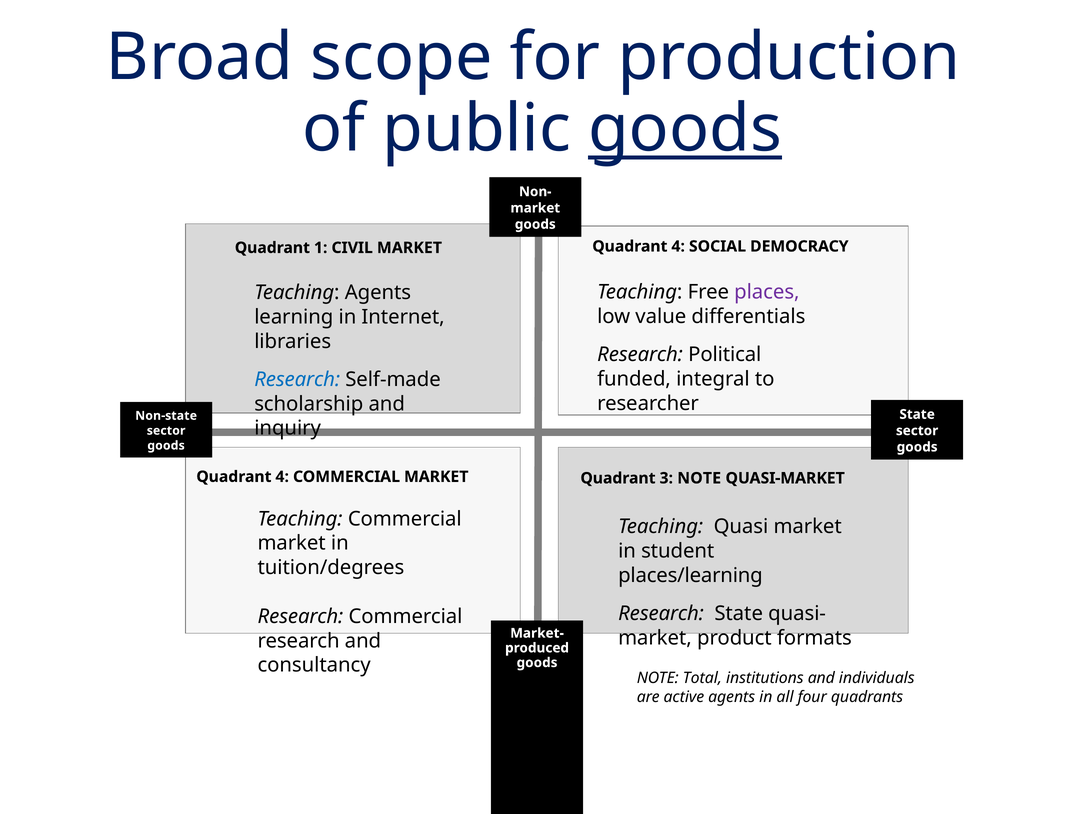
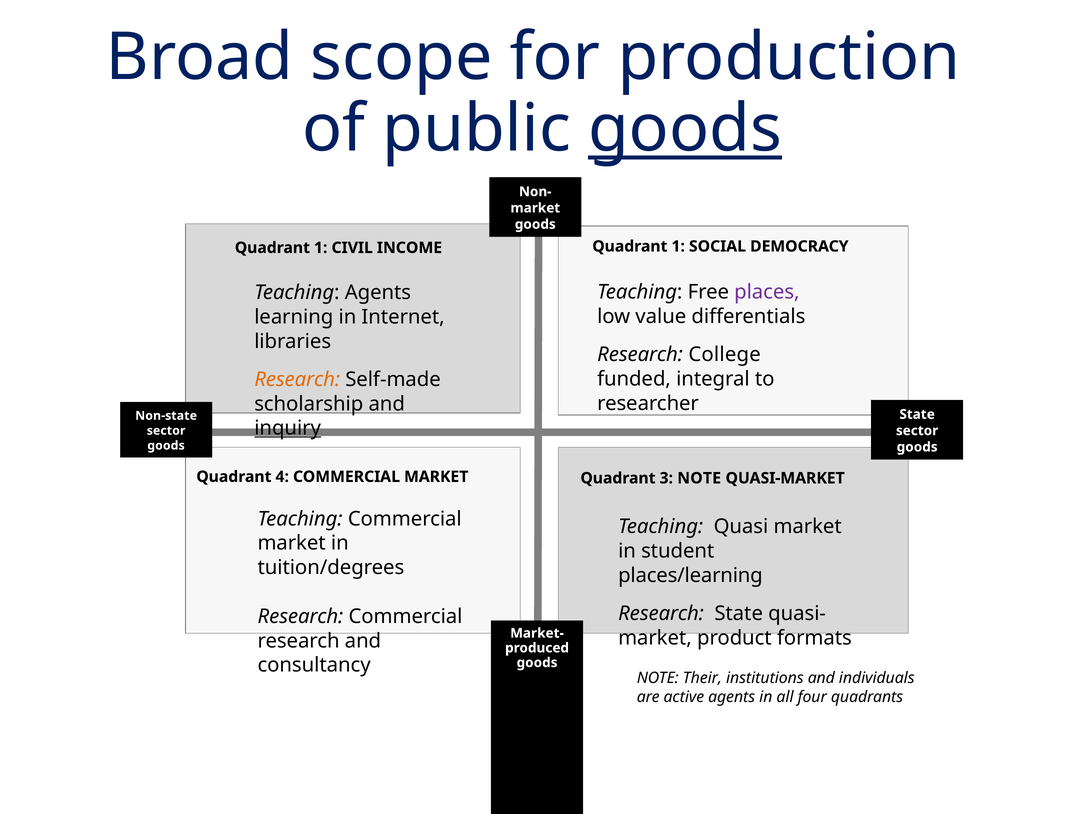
CIVIL MARKET: MARKET -> INCOME
4 at (678, 247): 4 -> 1
Political: Political -> College
Research at (297, 380) colour: blue -> orange
inquiry underline: none -> present
Total: Total -> Their
